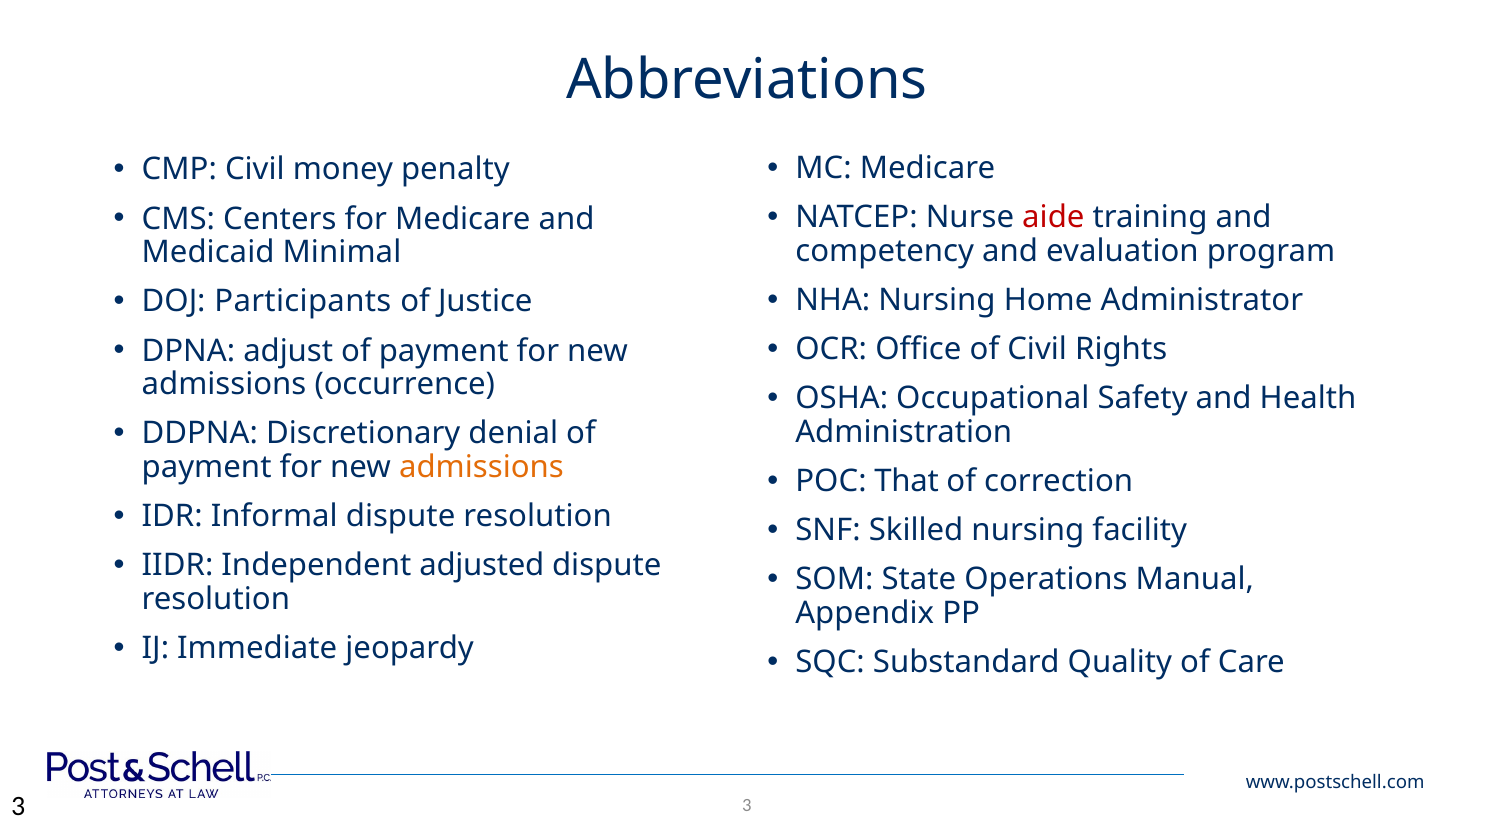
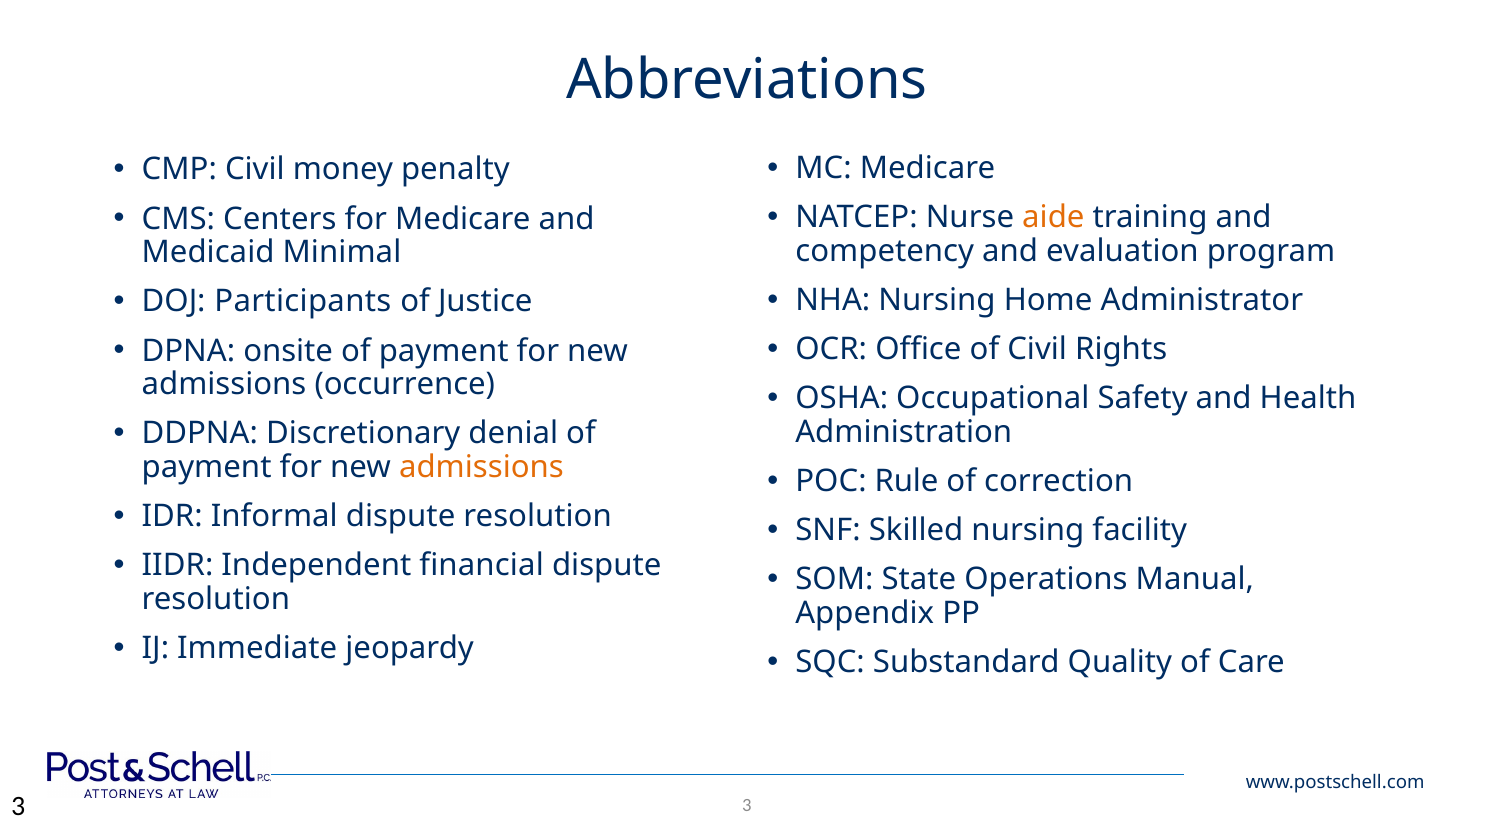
aide colour: red -> orange
adjust: adjust -> onsite
That: That -> Rule
adjusted: adjusted -> financial
